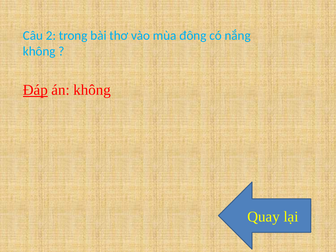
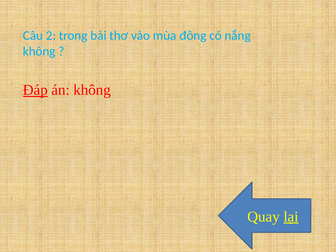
lại underline: none -> present
